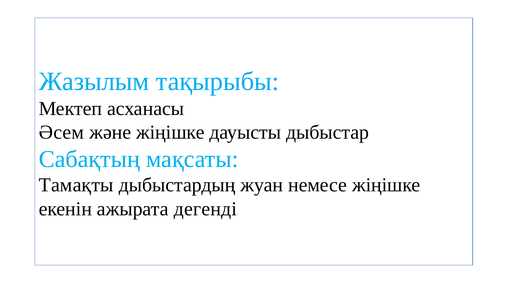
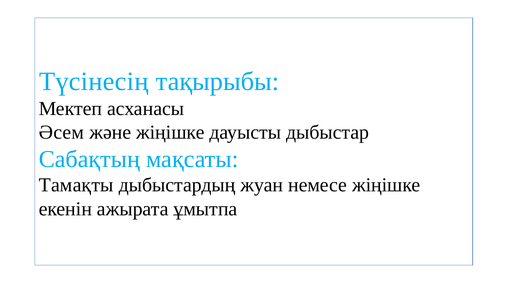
Жазылым: Жазылым -> Түсінесің
дегенді: дегенді -> ұмытпа
